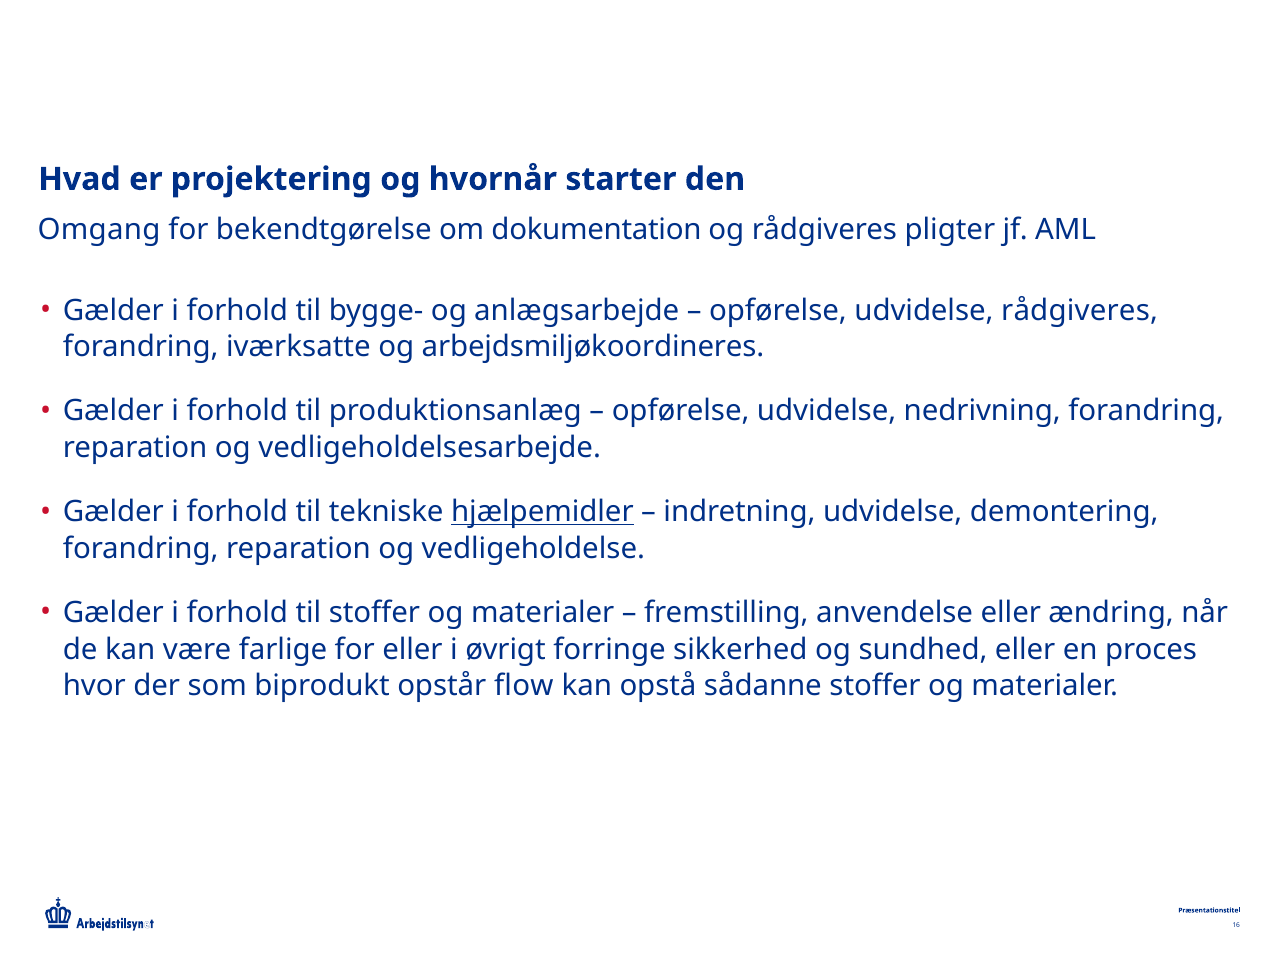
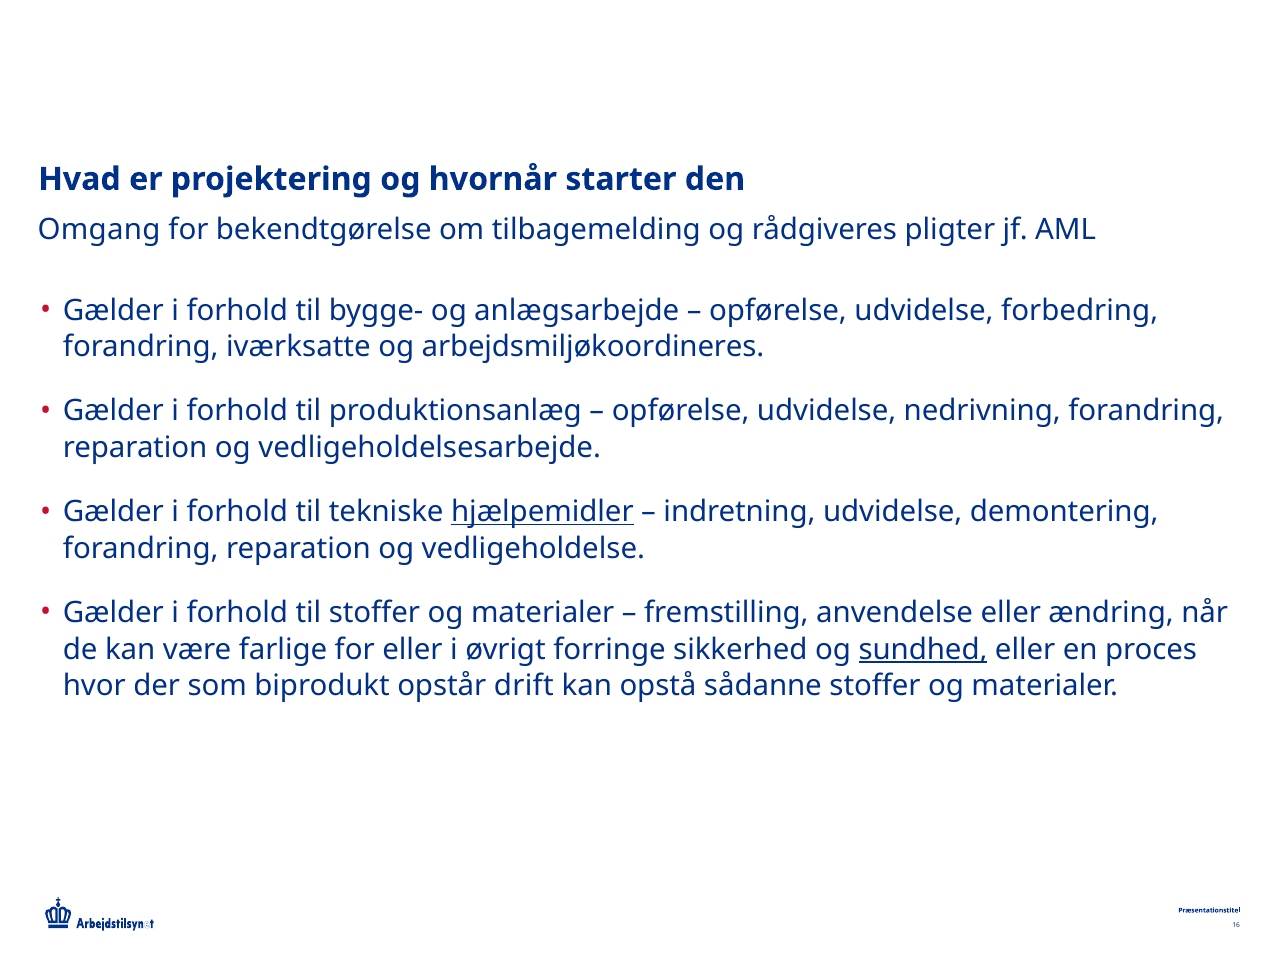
dokumentation: dokumentation -> tilbagemelding
udvidelse rådgiveres: rådgiveres -> forbedring
sundhed underline: none -> present
flow: flow -> drift
